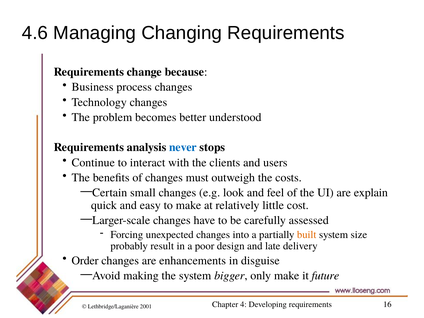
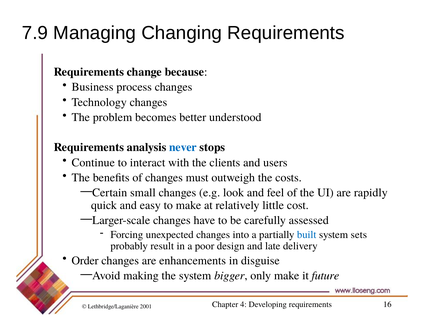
4.6: 4.6 -> 7.9
explain: explain -> rapidly
built colour: orange -> blue
size: size -> sets
